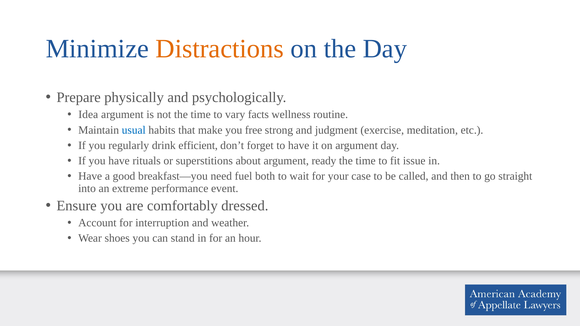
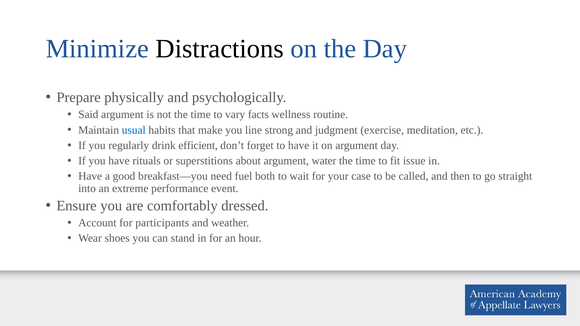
Distractions colour: orange -> black
Idea: Idea -> Said
free: free -> line
ready: ready -> water
interruption: interruption -> participants
